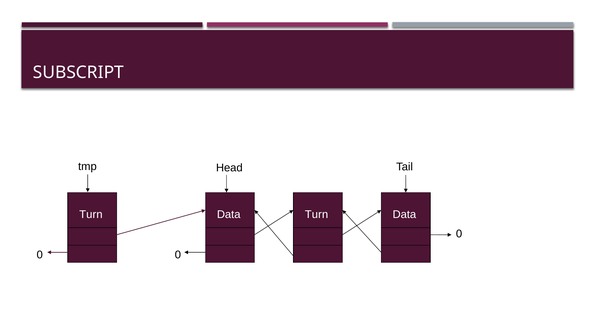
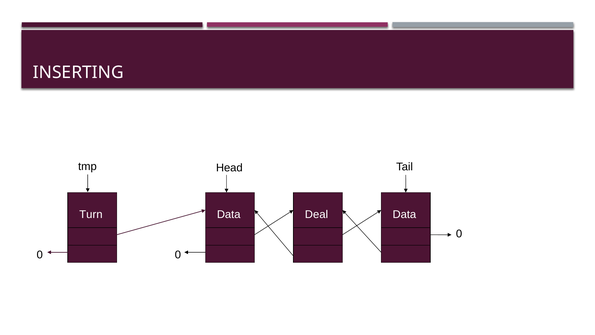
SUBSCRIPT: SUBSCRIPT -> INSERTING
Data Turn: Turn -> Deal
